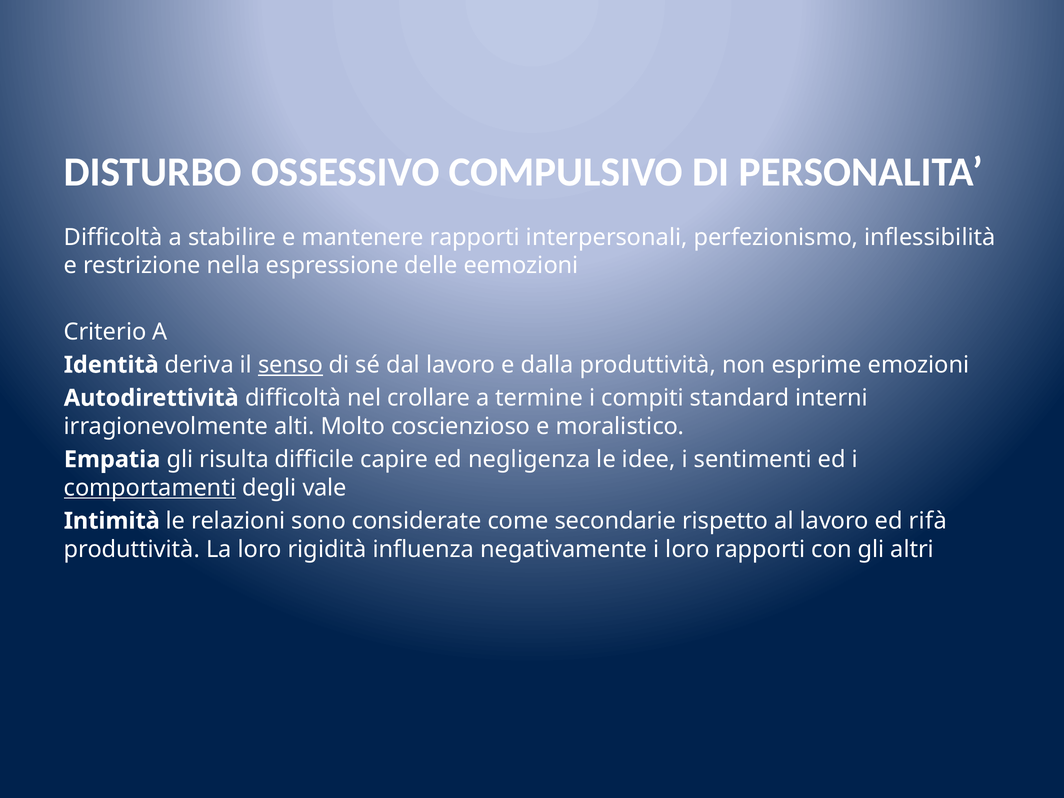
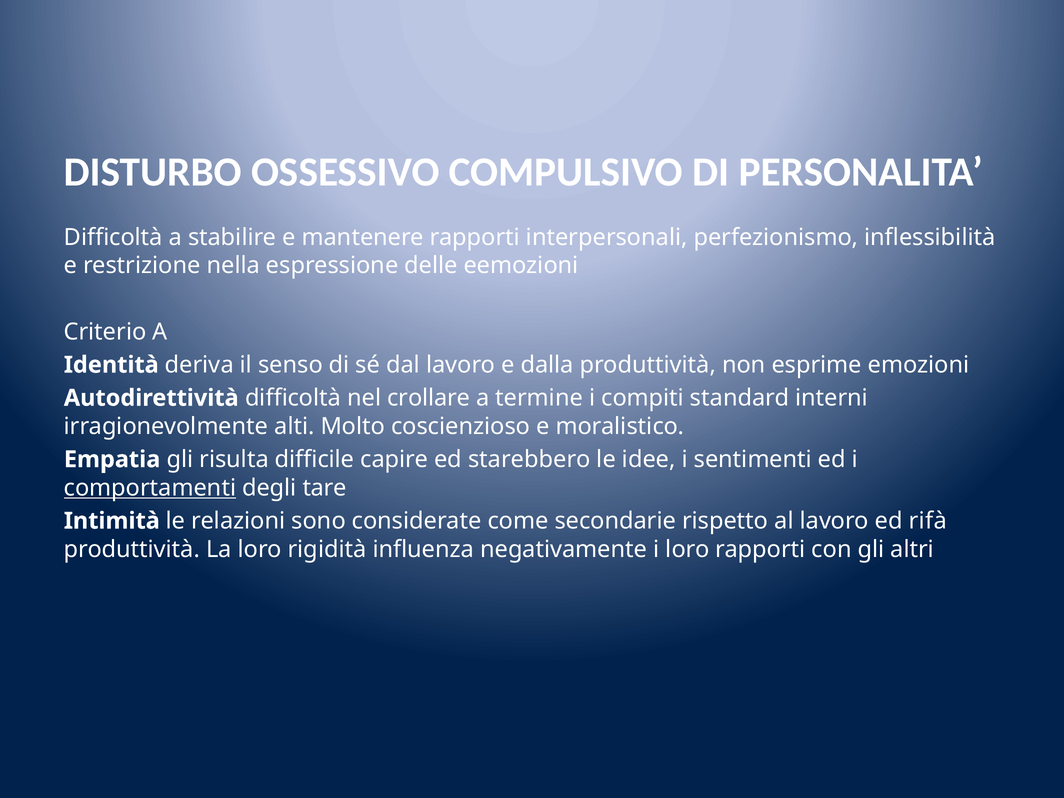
senso underline: present -> none
negligenza: negligenza -> starebbero
vale: vale -> tare
